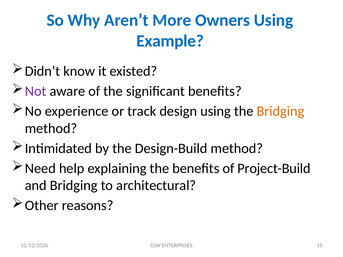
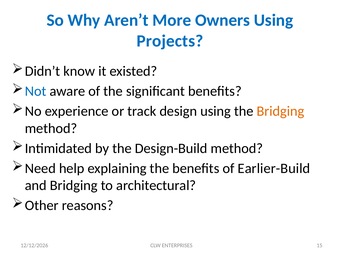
Example: Example -> Projects
Not colour: purple -> blue
Project-Build: Project-Build -> Earlier-Build
